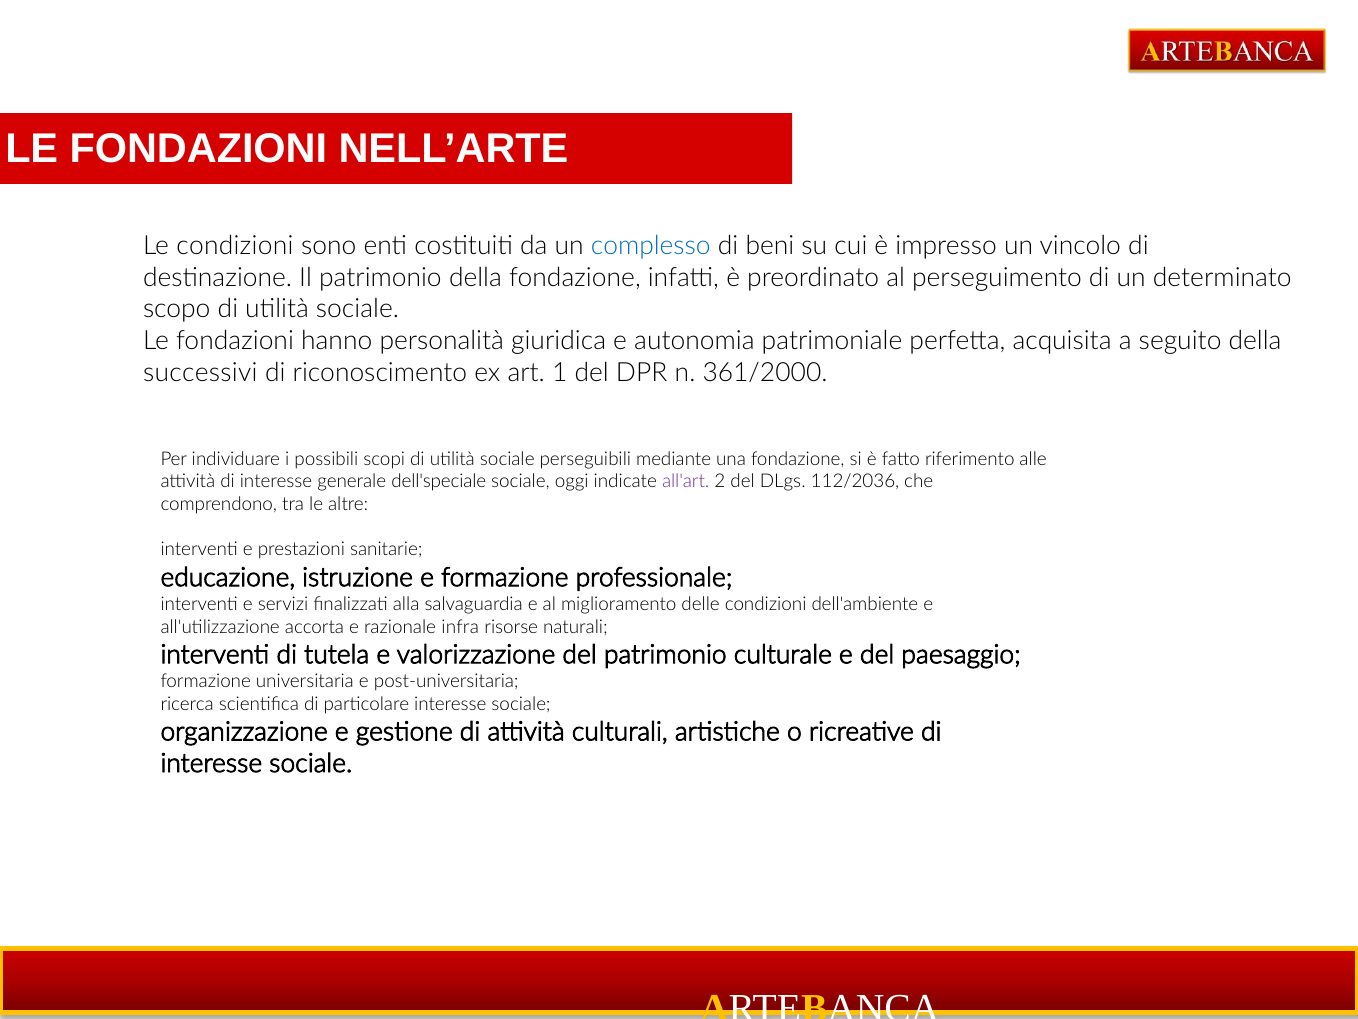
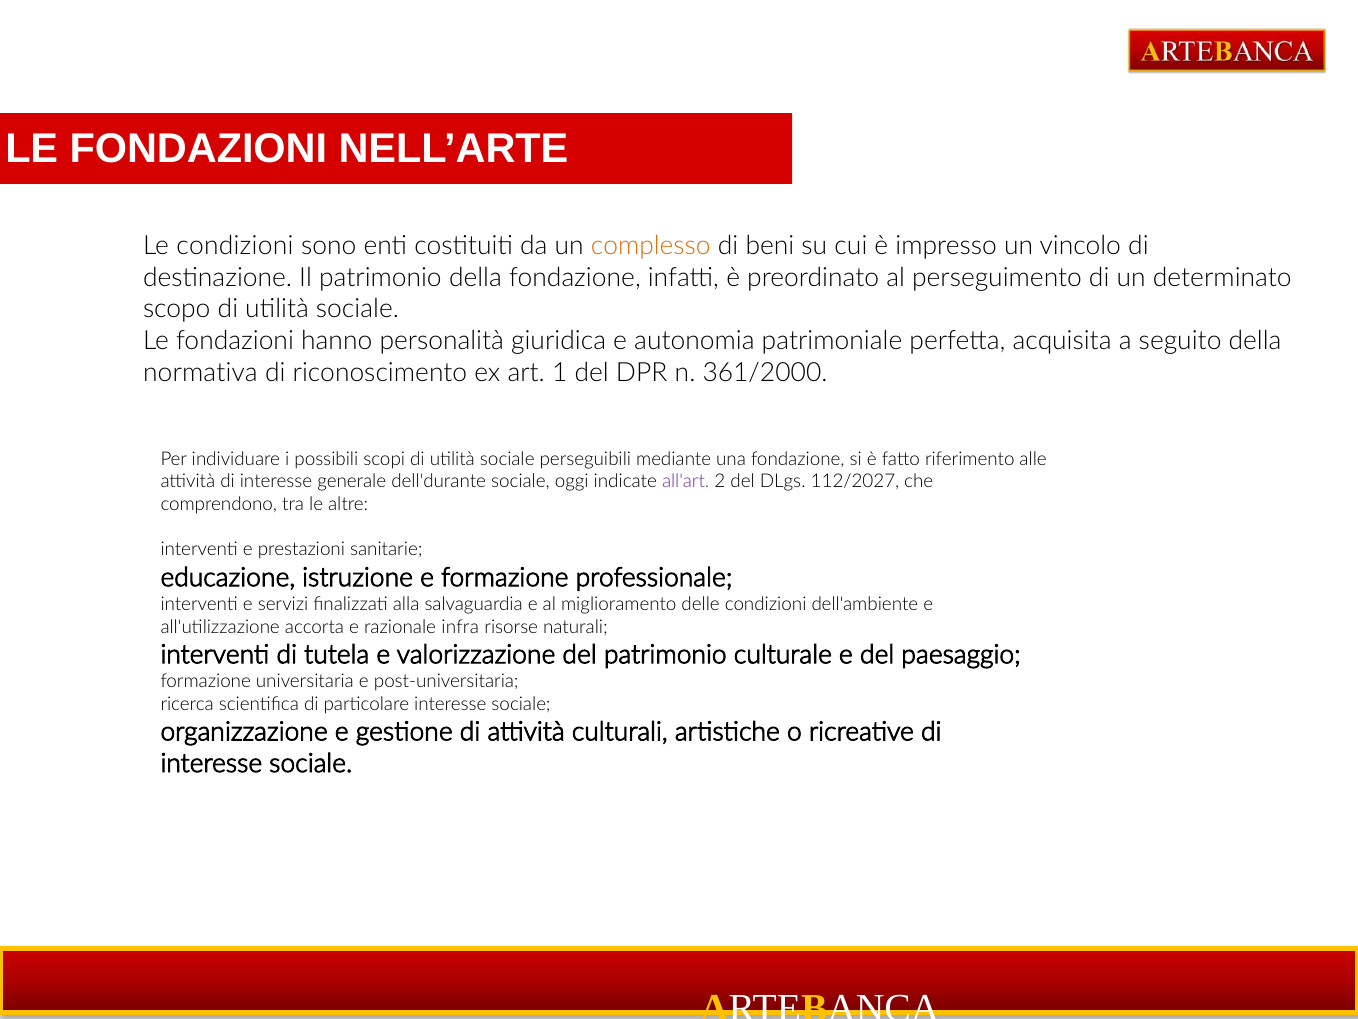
complesso colour: blue -> orange
successivi: successivi -> normativa
dell'speciale: dell'speciale -> dell'durante
112/2036: 112/2036 -> 112/2027
